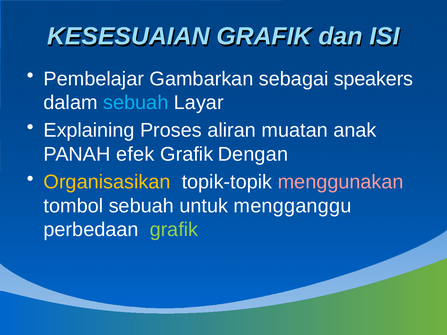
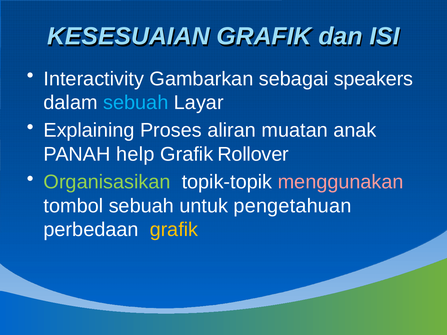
Pembelajar: Pembelajar -> Interactivity
efek: efek -> help
Dengan: Dengan -> Rollover
Organisasikan colour: yellow -> light green
mengganggu: mengganggu -> pengetahuan
grafik at (174, 230) colour: light green -> yellow
